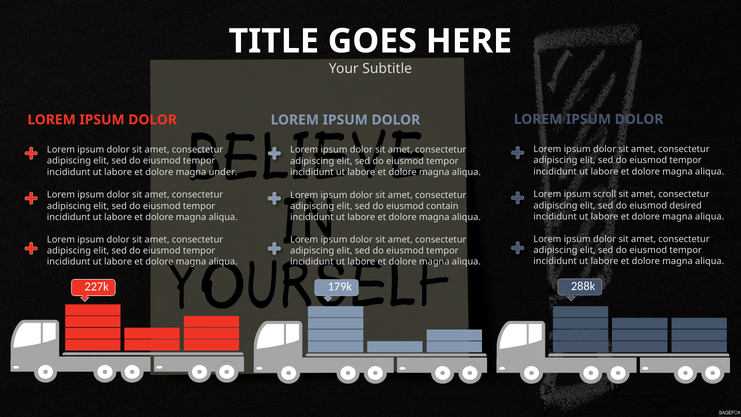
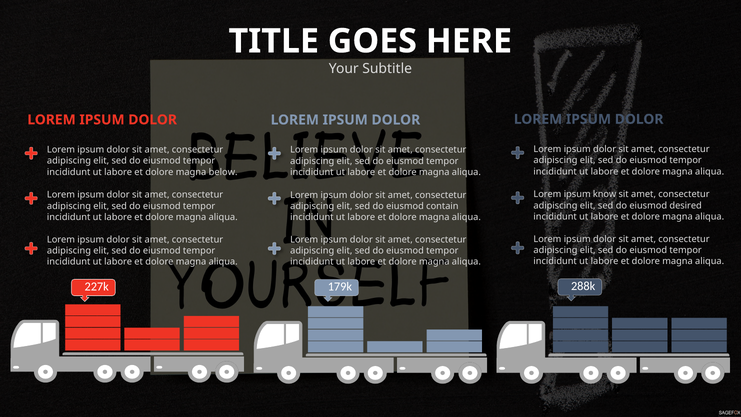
under: under -> below
scroll: scroll -> know
